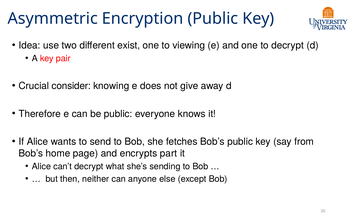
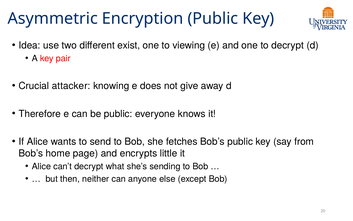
consider: consider -> attacker
part: part -> little
